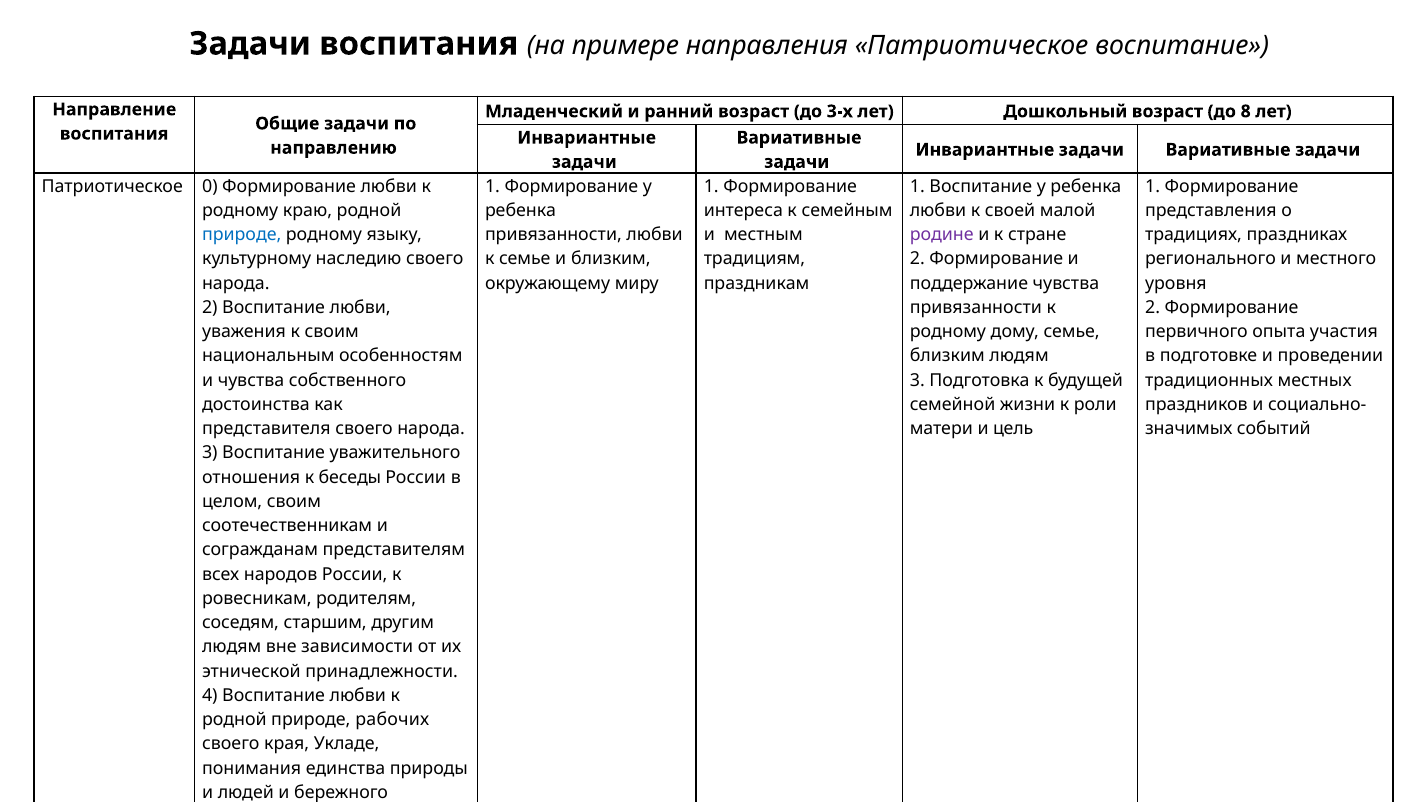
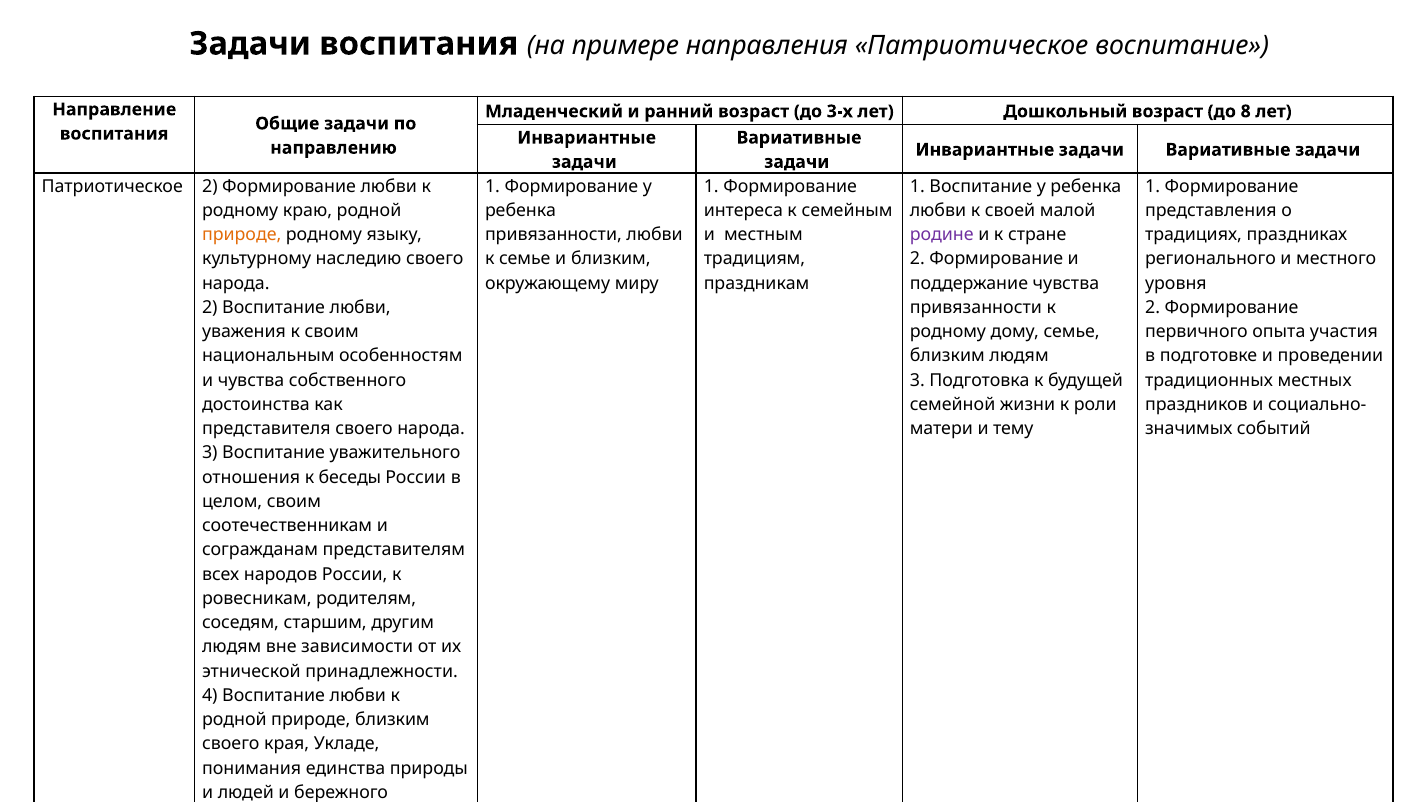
Патриотическое 0: 0 -> 2
природе at (242, 235) colour: blue -> orange
цель: цель -> тему
природе рабочих: рабочих -> близким
